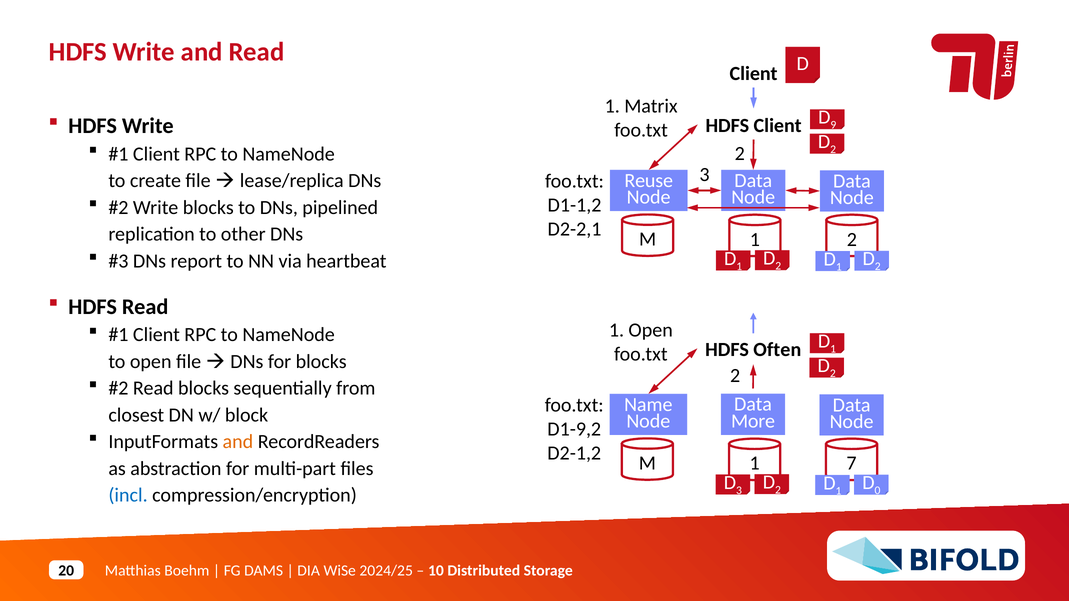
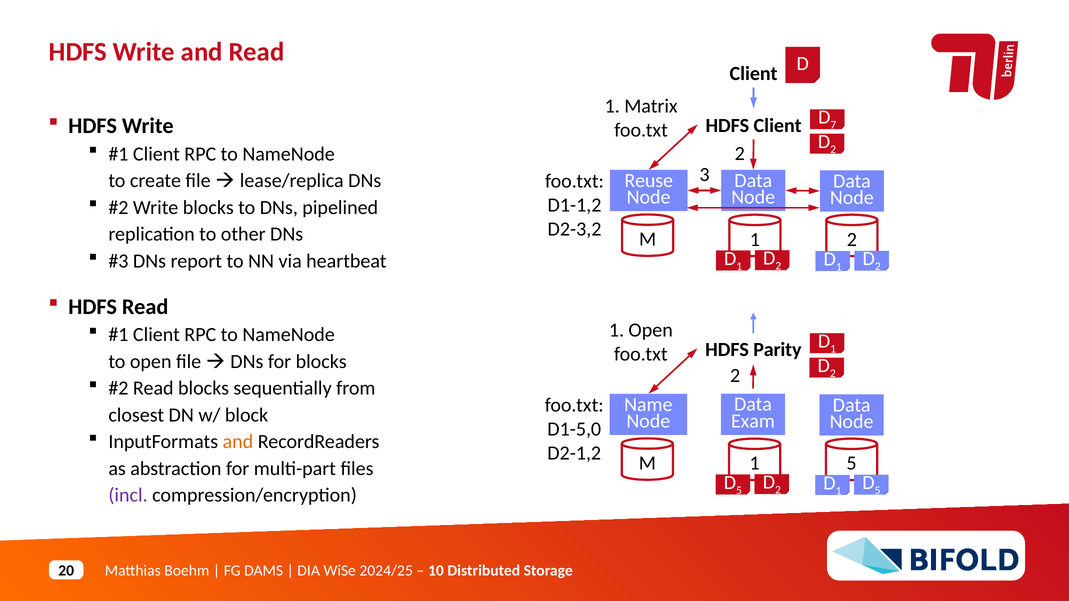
9: 9 -> 7
D2-2,1: D2-2,1 -> D2-3,2
Often: Often -> Parity
More: More -> Exam
D1-9,2: D1-9,2 -> D1-5,0
1 7: 7 -> 5
3 at (739, 491): 3 -> 5
1 D 0: 0 -> 5
incl colour: blue -> purple
